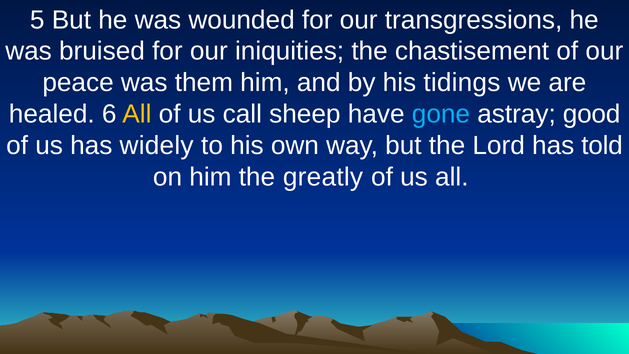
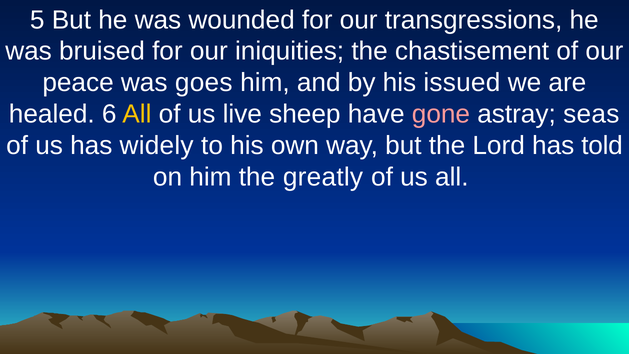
them: them -> goes
tidings: tidings -> issued
call: call -> live
gone colour: light blue -> pink
good: good -> seas
